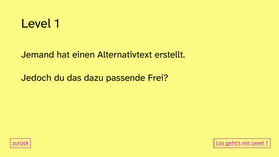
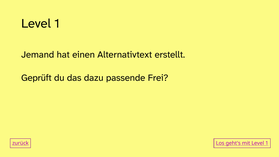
Jedoch: Jedoch -> Geprüft
